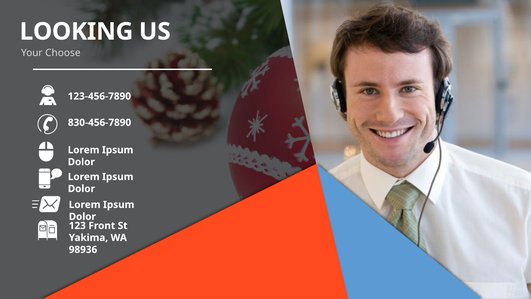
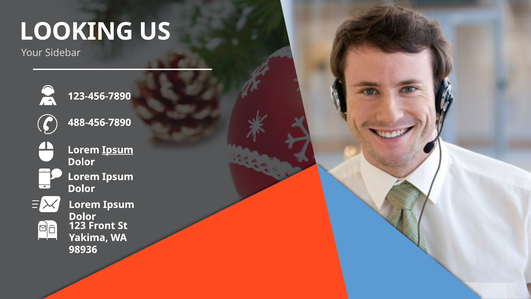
Choose: Choose -> Sidebar
830-456-7890: 830-456-7890 -> 488-456-7890
Ipsum at (118, 150) underline: none -> present
